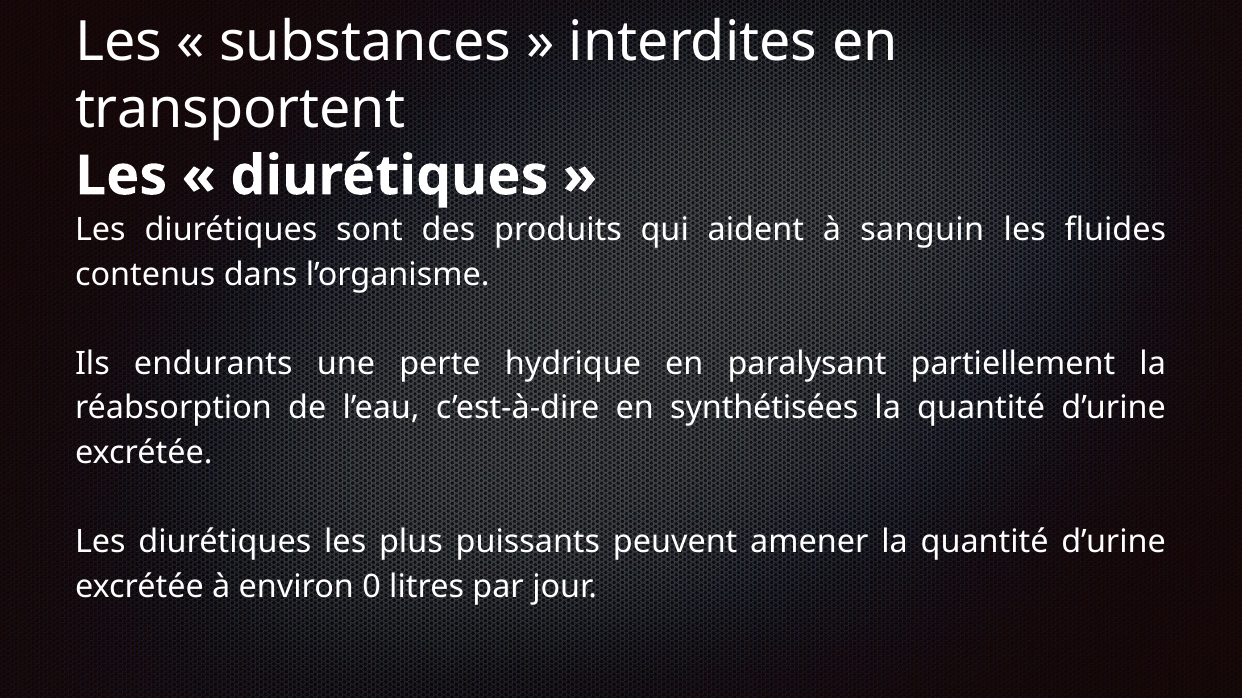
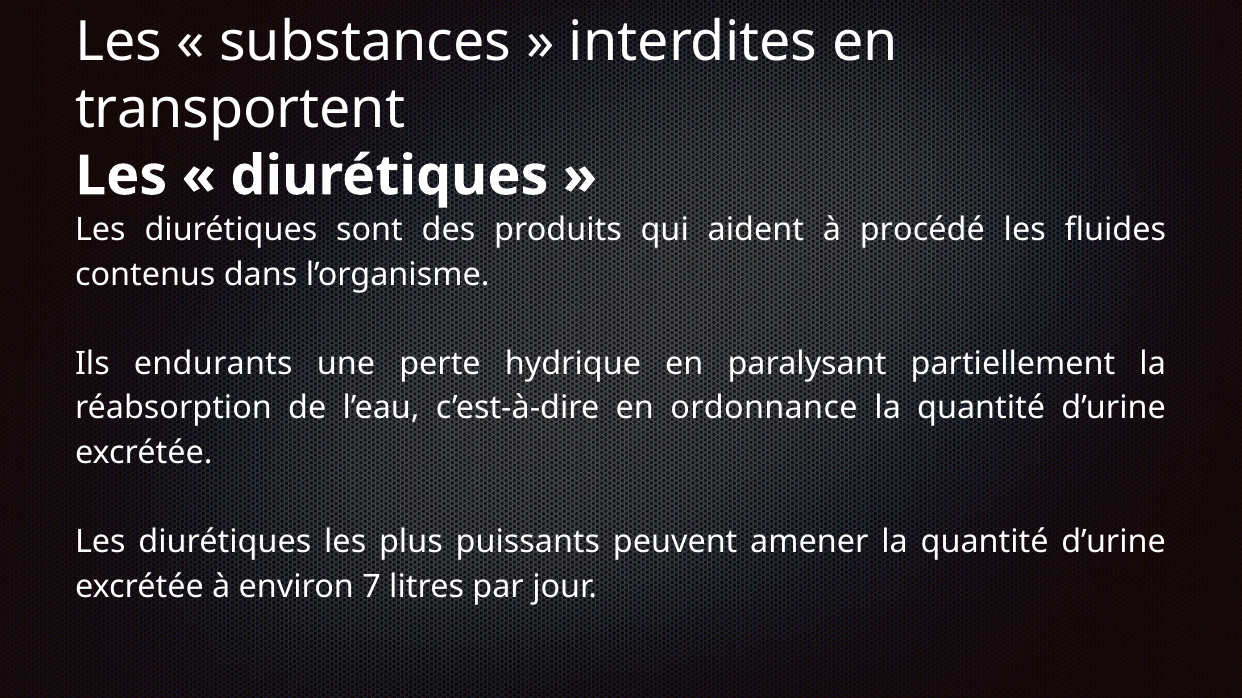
sanguin: sanguin -> procédé
synthétisées: synthétisées -> ordonnance
0: 0 -> 7
